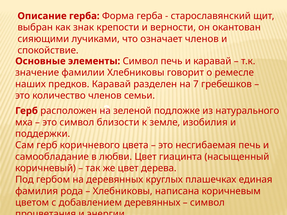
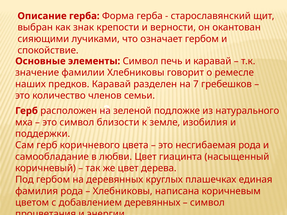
означает членов: членов -> гербом
несгибаемая печь: печь -> рода
